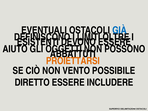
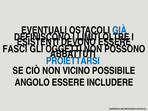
AIUTO: AIUTO -> FASCI
PROIETTARSI colour: orange -> blue
VENTO: VENTO -> VICINO
DIRETTO: DIRETTO -> ANGOLO
